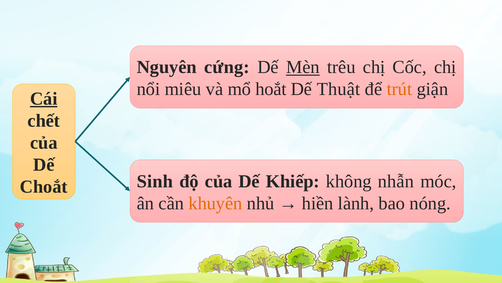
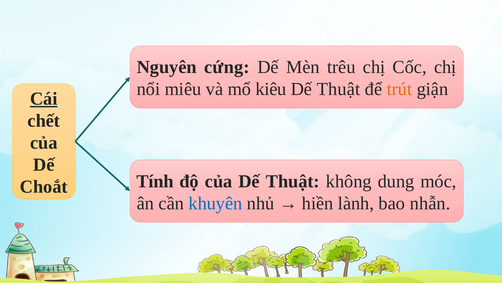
Mèn underline: present -> none
hoắt: hoắt -> kiêu
Sinh: Sinh -> Tính
của Dế Khiếp: Khiếp -> Thuật
nhẫn: nhẫn -> dung
khuyên colour: orange -> blue
nóng: nóng -> nhẫn
